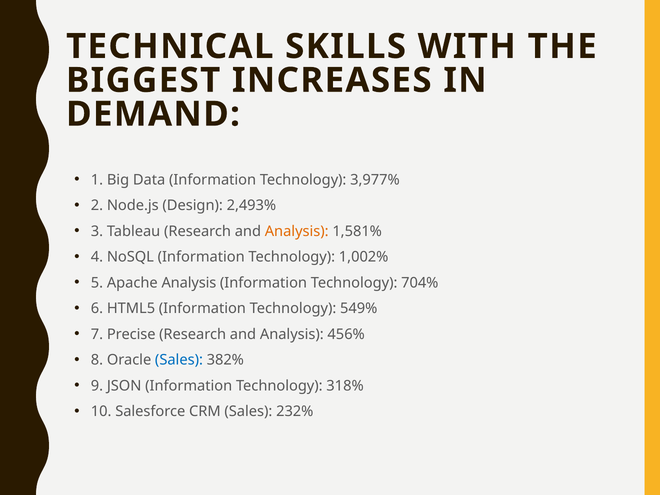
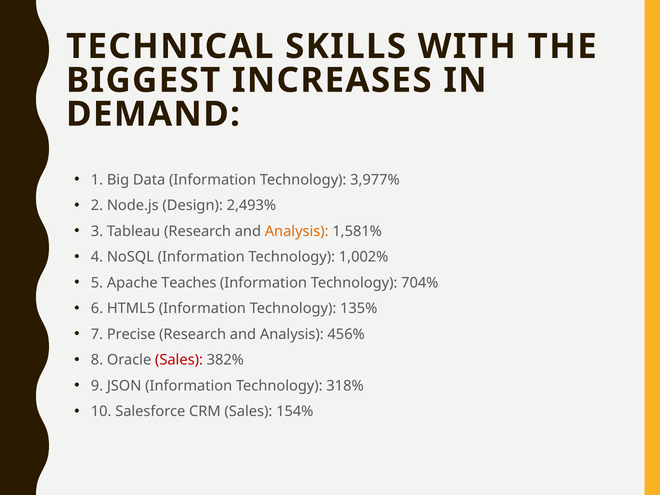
Apache Analysis: Analysis -> Teaches
549%: 549% -> 135%
Sales at (179, 360) colour: blue -> red
232%: 232% -> 154%
